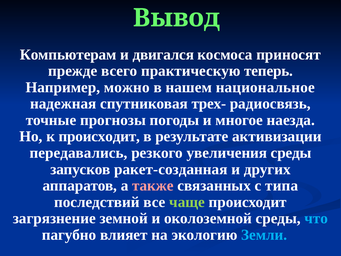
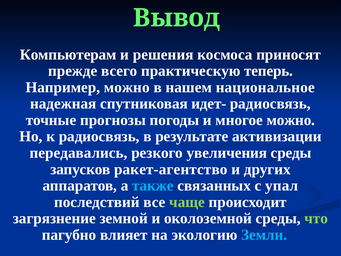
двигался: двигался -> решения
трех-: трех- -> идет-
многое наезда: наезда -> можно
к происходит: происходит -> радиосвязь
ракет-созданная: ракет-созданная -> ракет-агентство
также colour: pink -> light blue
типа: типа -> упал
что colour: light blue -> light green
